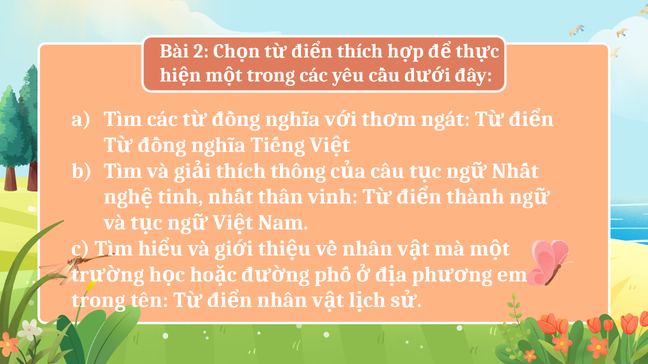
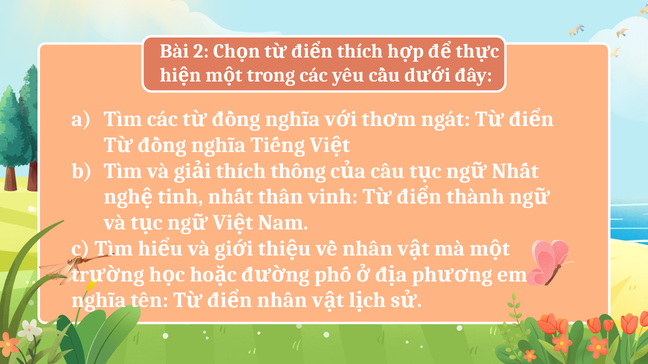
trong at (98, 301): trong -> nghĩa
